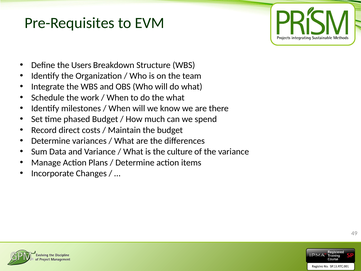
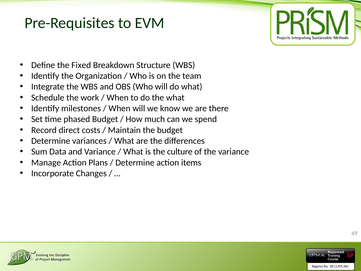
Users: Users -> Fixed
